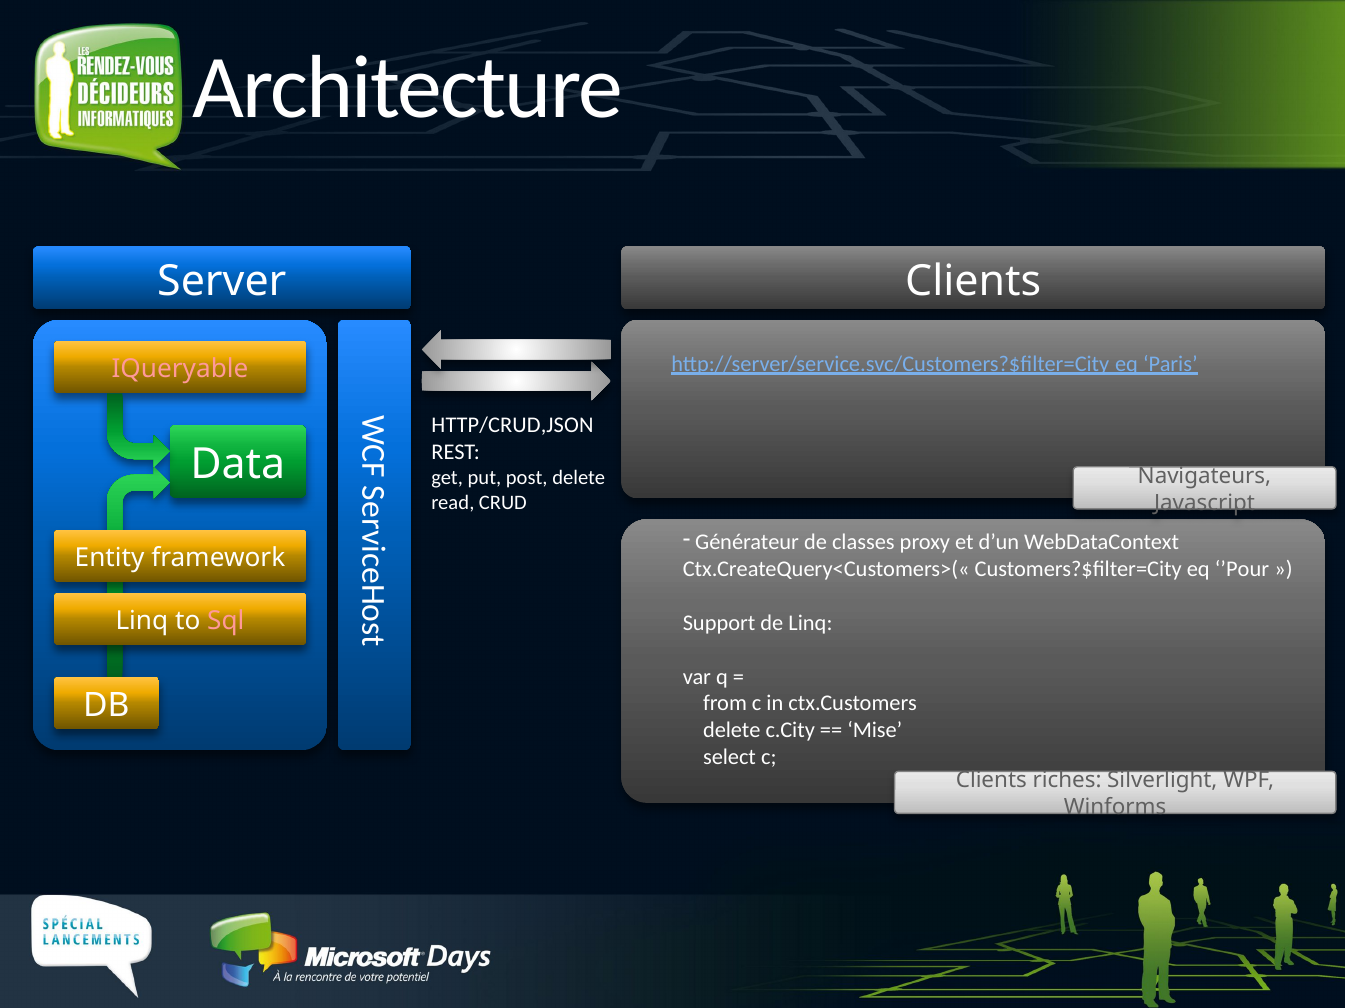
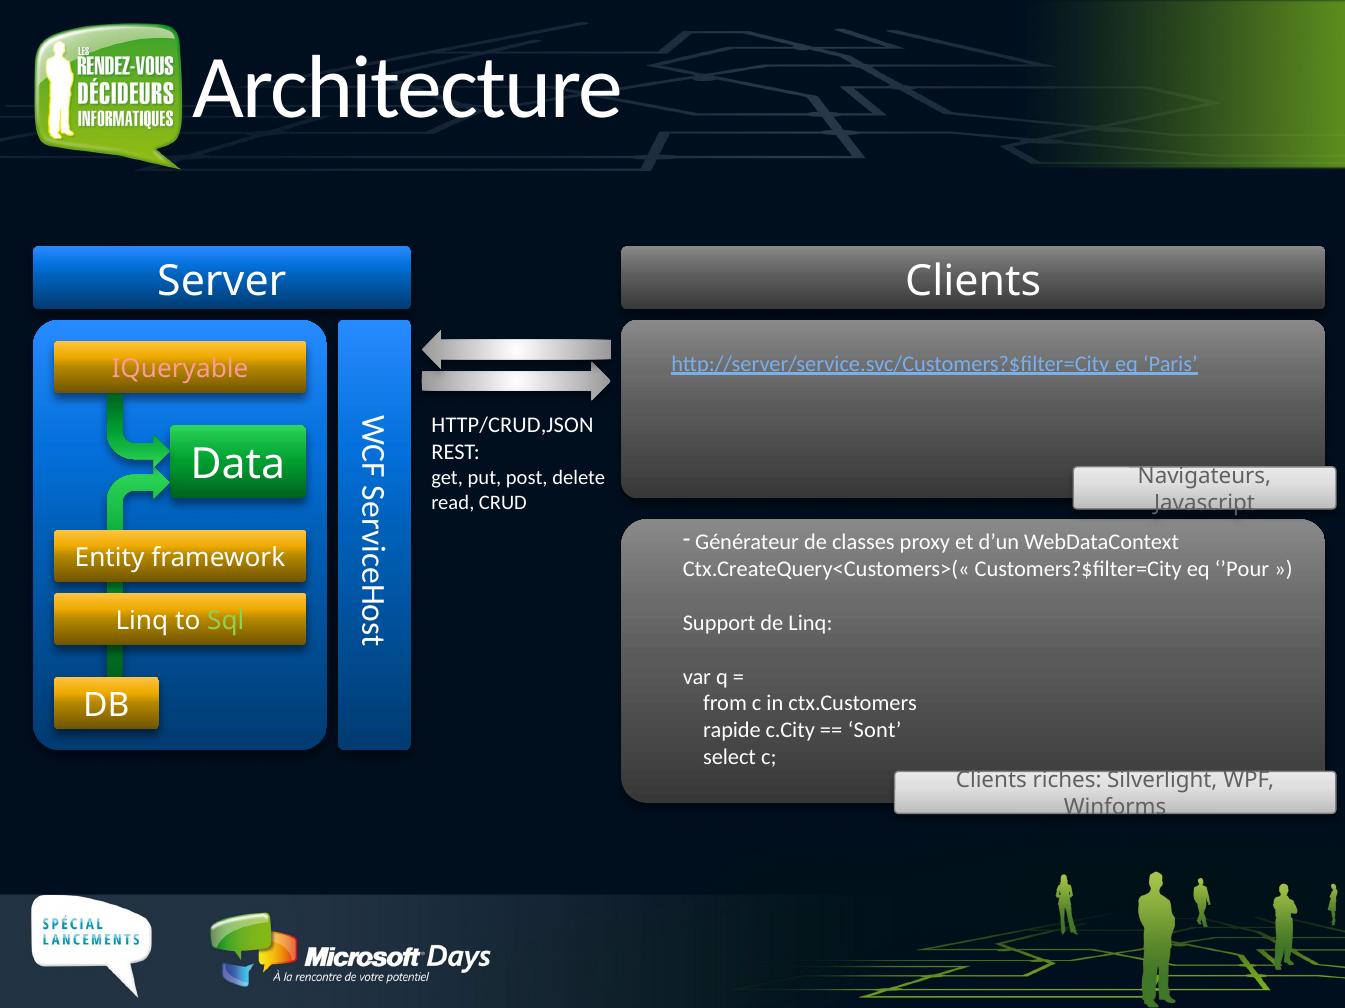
Sql colour: pink -> light green
delete at (732, 731): delete -> rapide
Mise: Mise -> Sont
